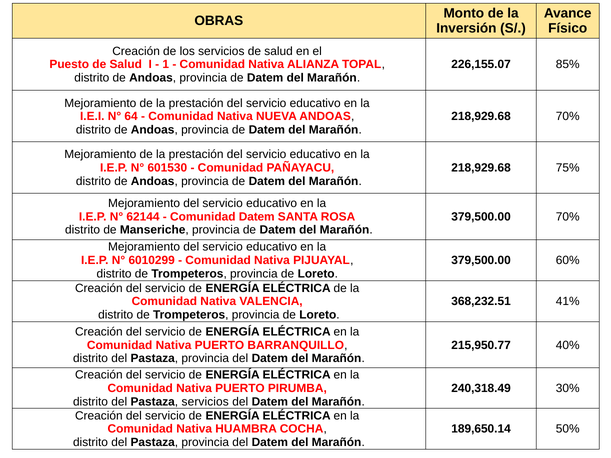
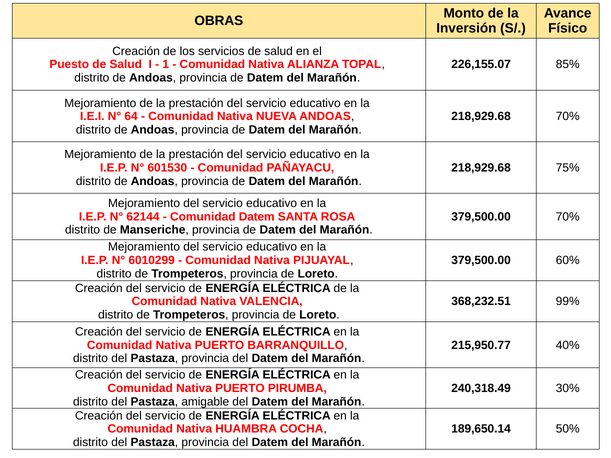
41%: 41% -> 99%
Pastaza servicios: servicios -> amigable
